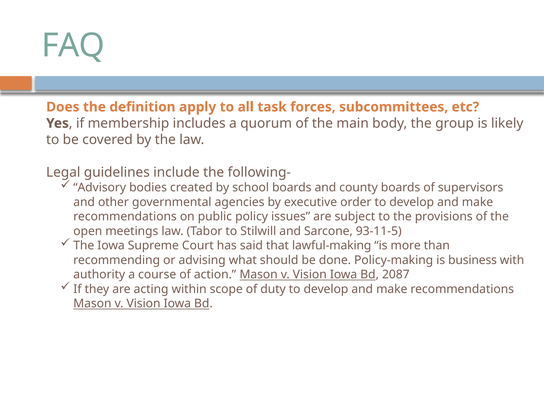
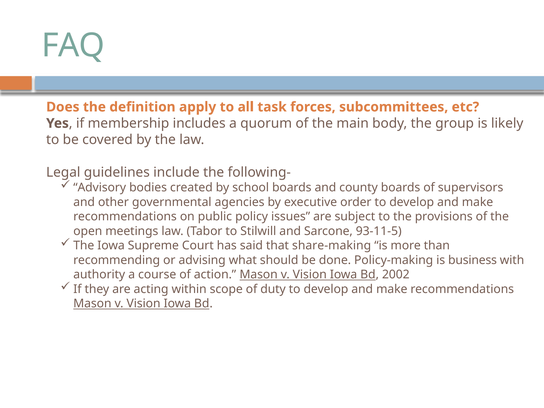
lawful-making: lawful-making -> share-making
2087: 2087 -> 2002
